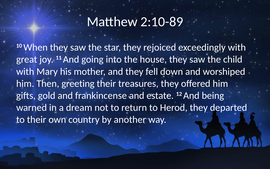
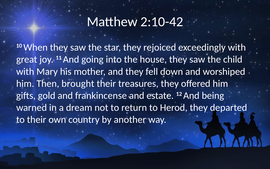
2:10-89: 2:10-89 -> 2:10-42
greeting: greeting -> brought
